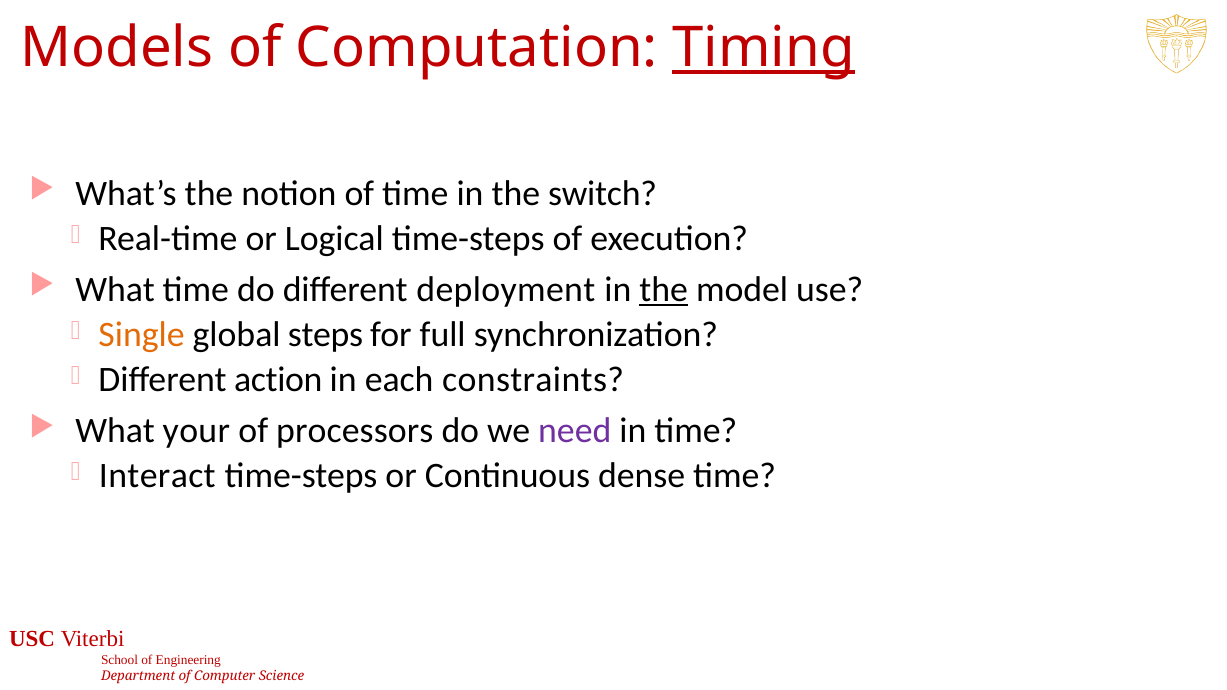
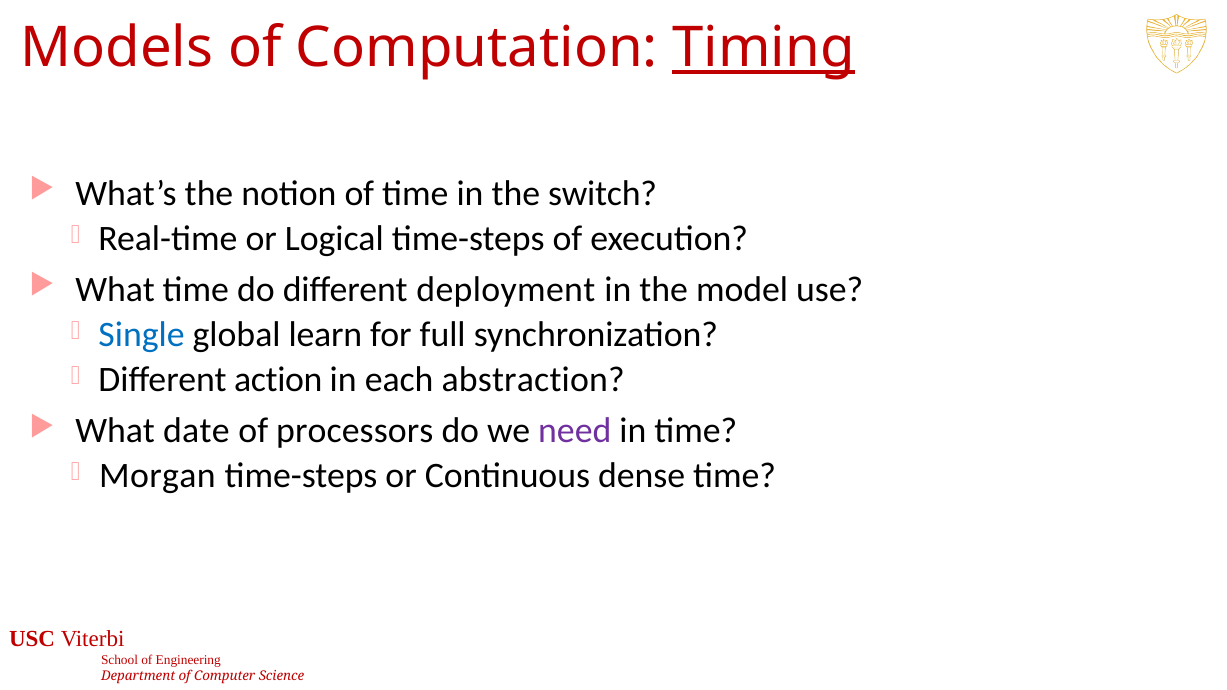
the at (664, 290) underline: present -> none
Single colour: orange -> blue
steps: steps -> learn
constraints: constraints -> abstraction
your: your -> date
Interact: Interact -> Morgan
